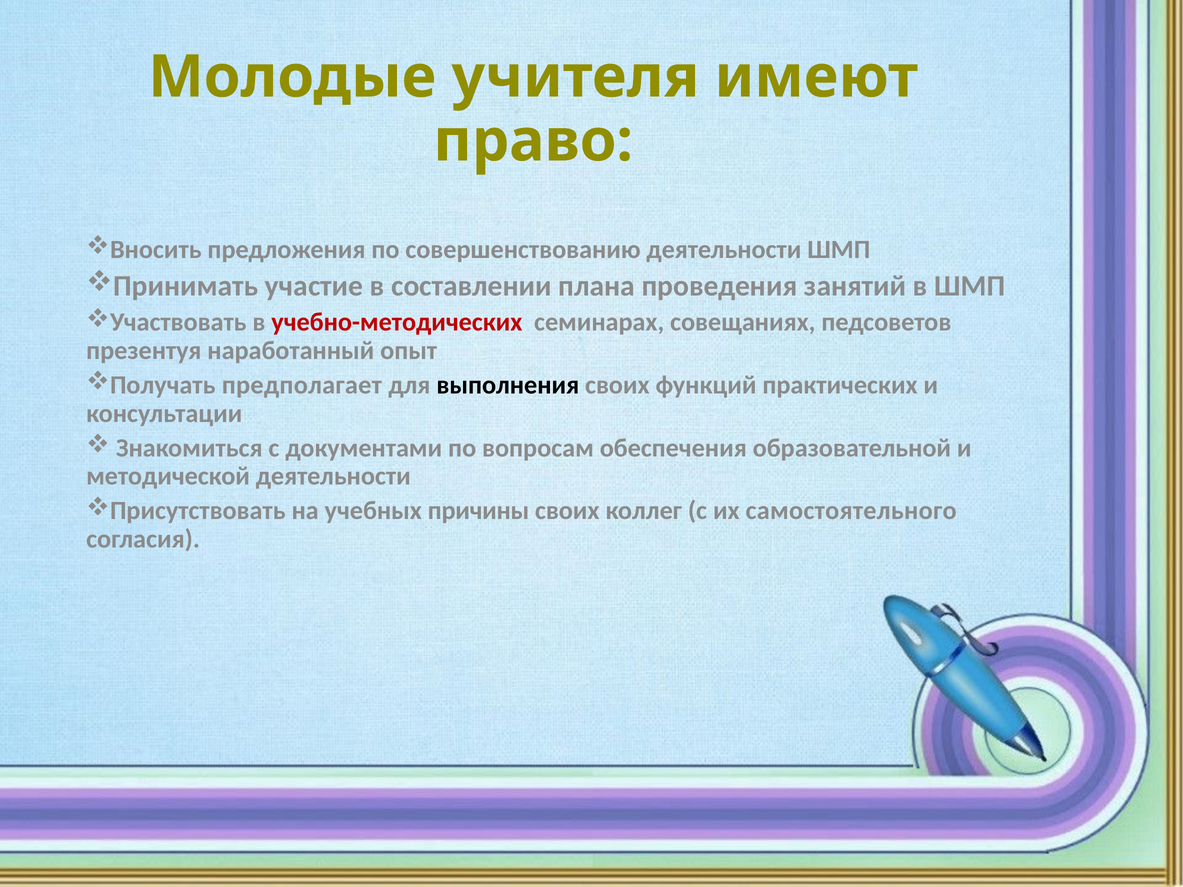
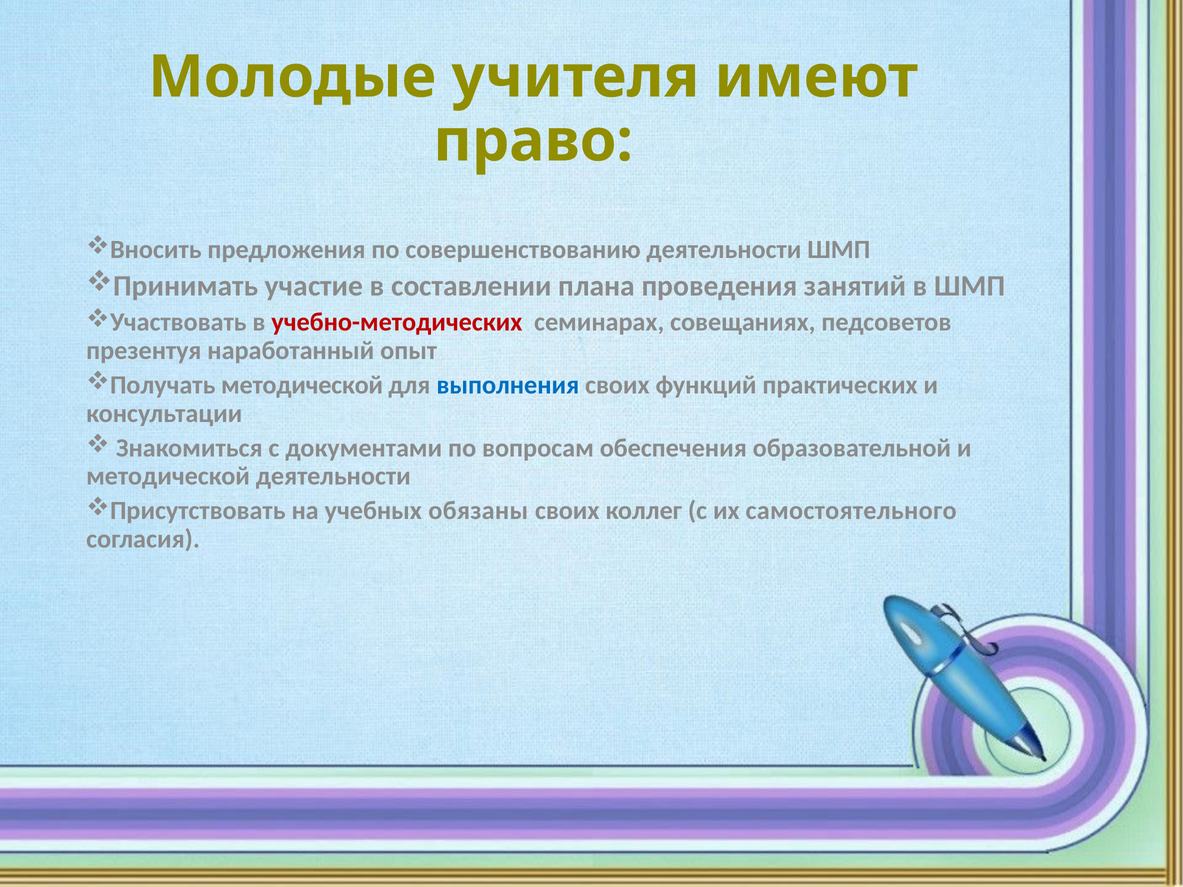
предполагает at (302, 385): предполагает -> методической
выполнения colour: black -> blue
причины: причины -> обязаны
